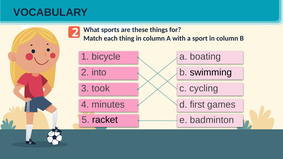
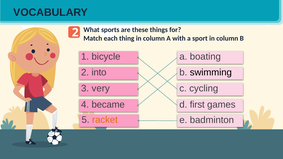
took: took -> very
minutes: minutes -> became
racket colour: black -> orange
